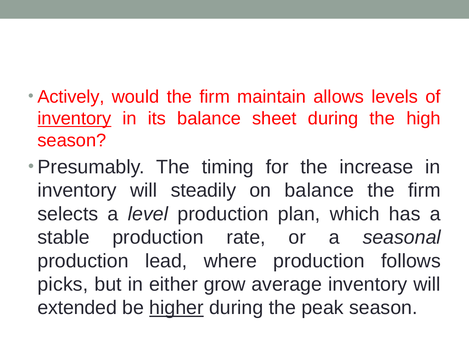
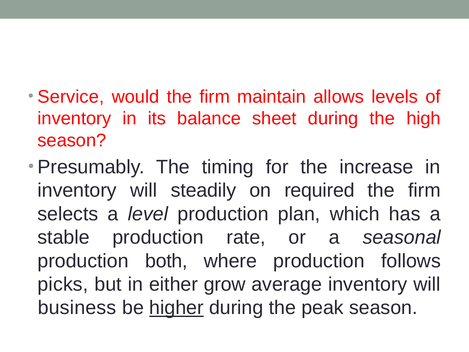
Actively: Actively -> Service
inventory at (74, 118) underline: present -> none
on balance: balance -> required
lead: lead -> both
extended: extended -> business
